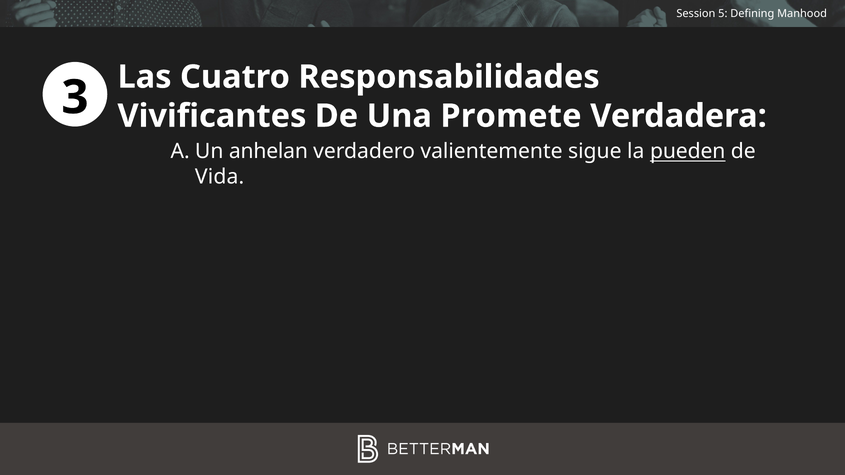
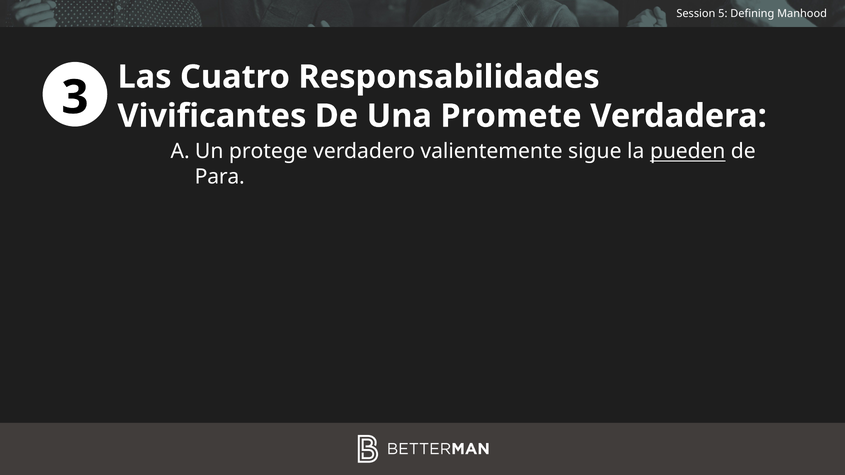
anhelan: anhelan -> protege
Vida: Vida -> Para
